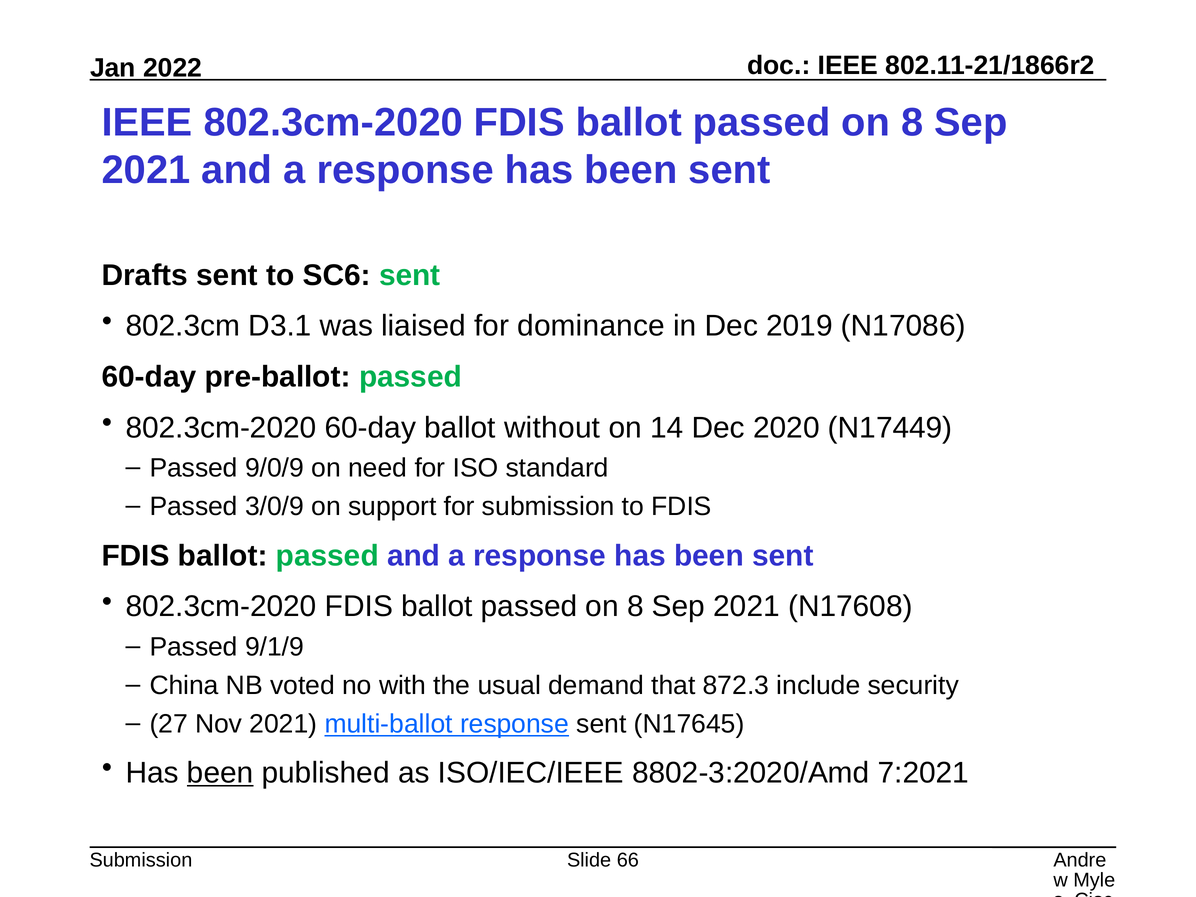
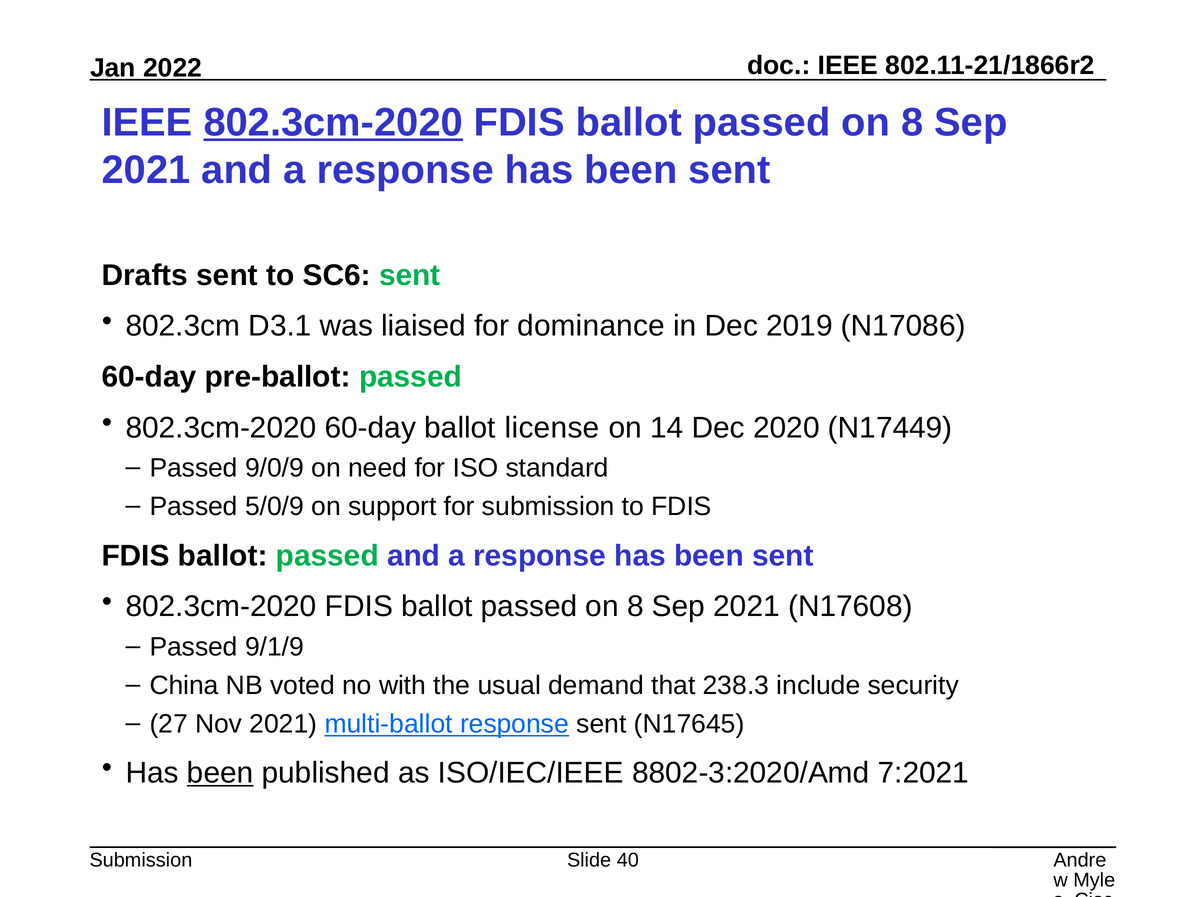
802.3cm-2020 at (333, 122) underline: none -> present
without: without -> license
3/0/9: 3/0/9 -> 5/0/9
872.3: 872.3 -> 238.3
66: 66 -> 40
